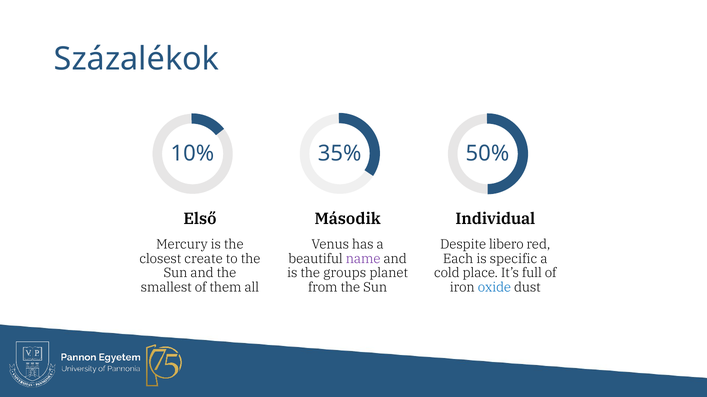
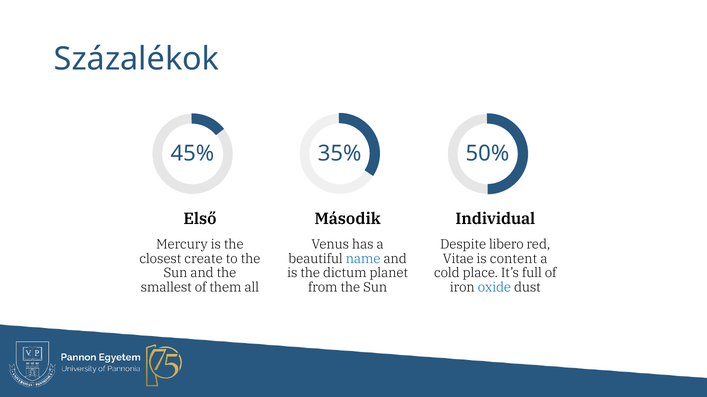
10%: 10% -> 45%
name colour: purple -> blue
Each: Each -> Vitae
specific: specific -> content
groups: groups -> dictum
